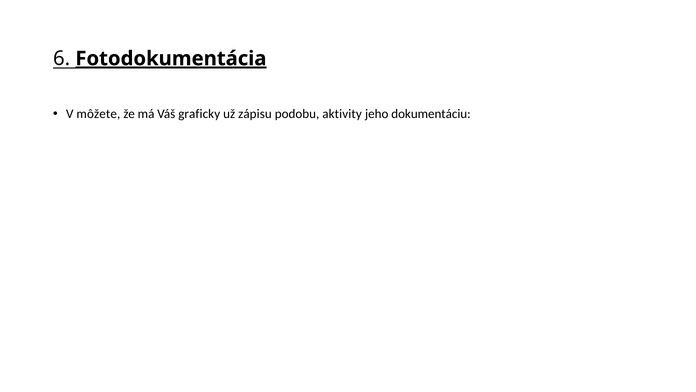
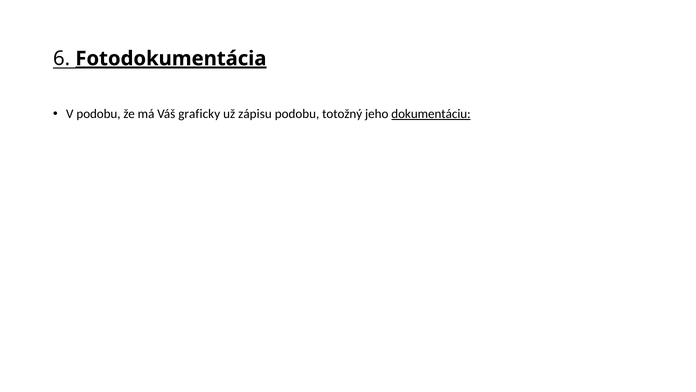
V môžete: môžete -> podobu
aktivity: aktivity -> totožný
dokumentáciu underline: none -> present
